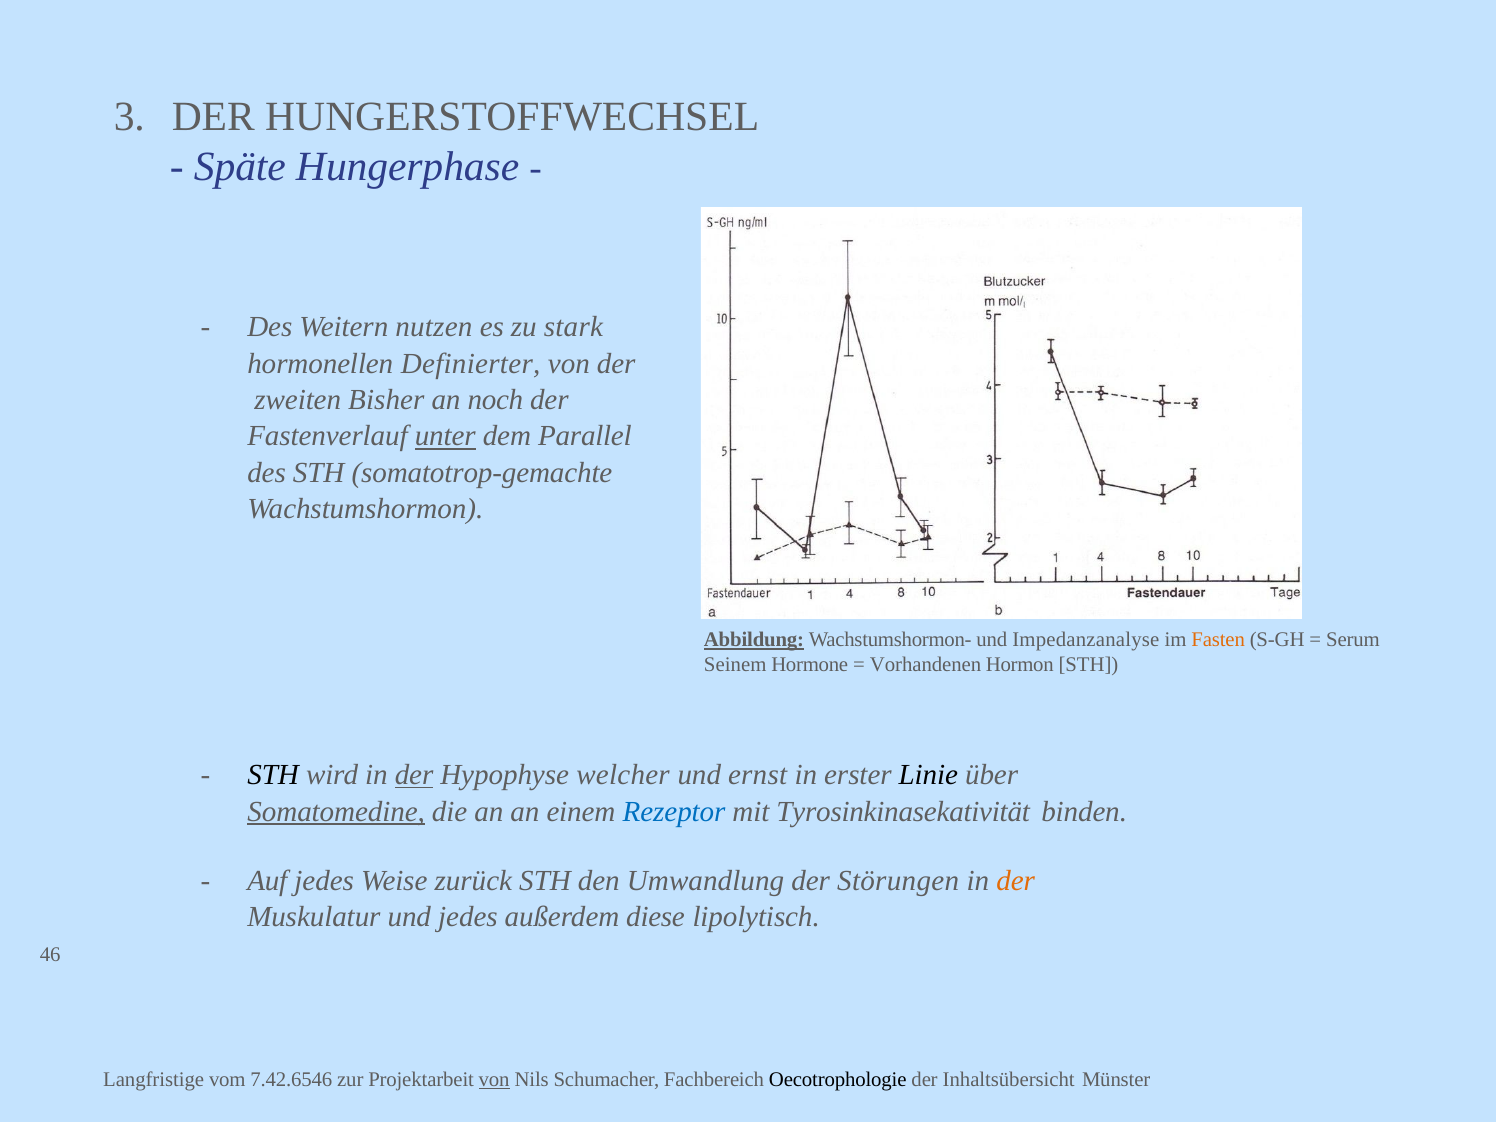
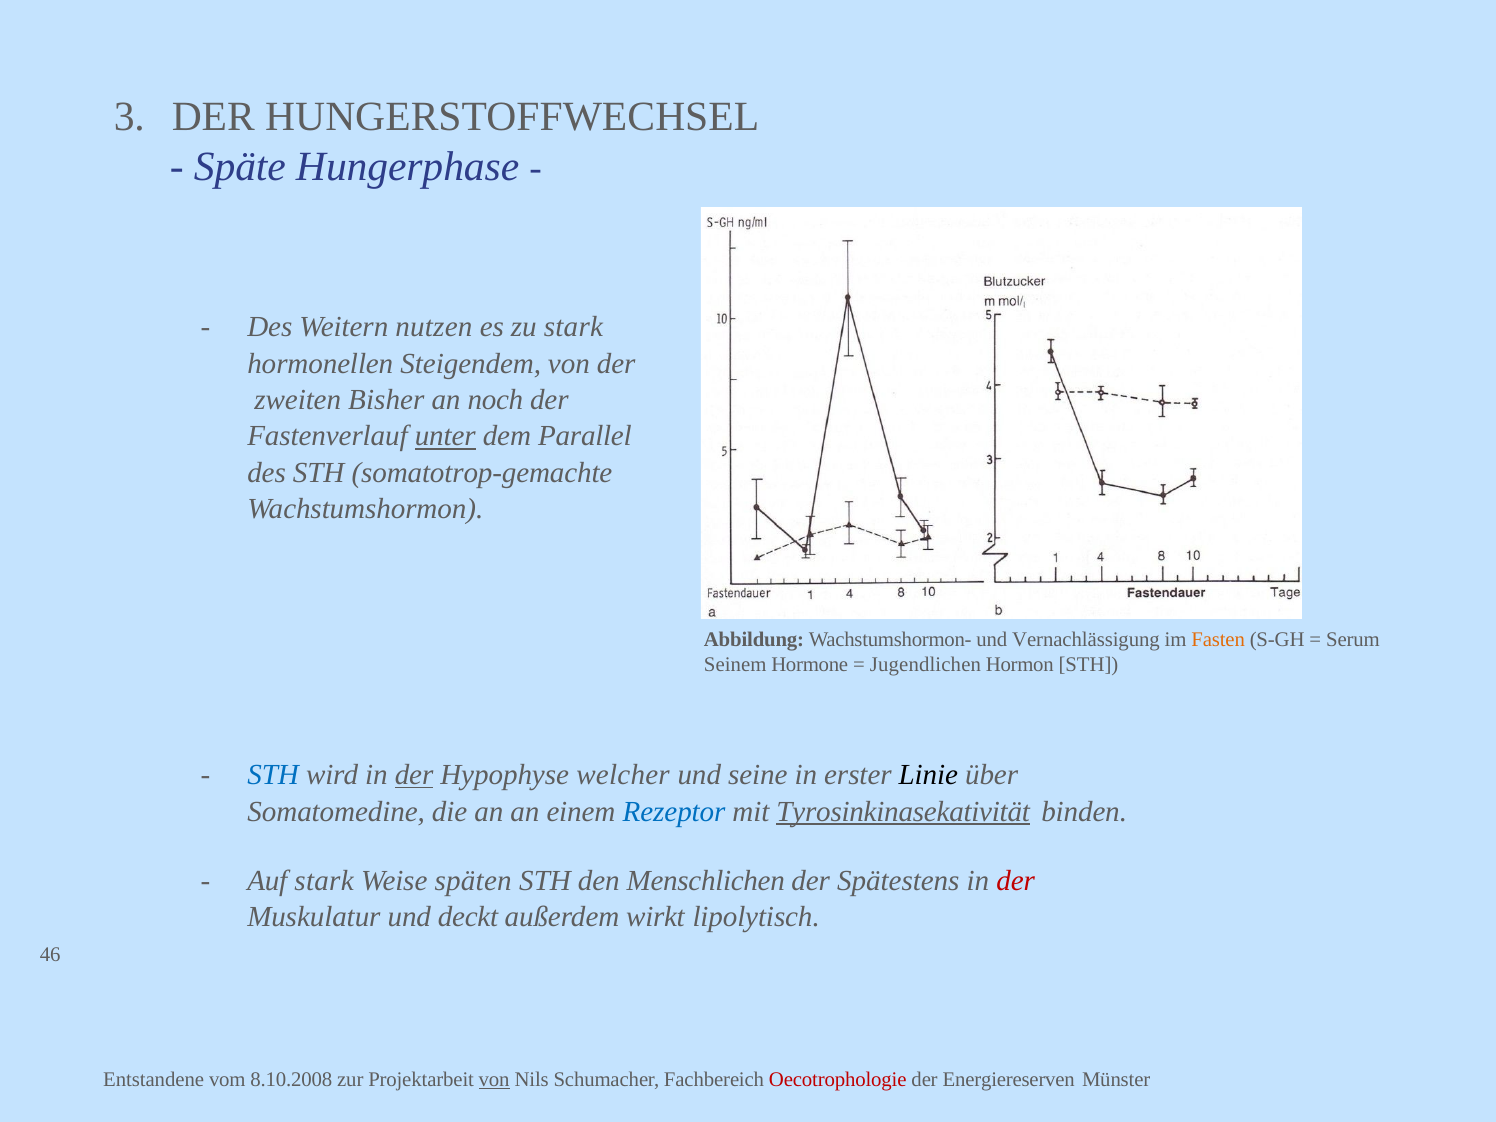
Definierter: Definierter -> Steigendem
Abbildung underline: present -> none
Impedanzanalyse: Impedanzanalyse -> Vernachlässigung
Vorhandenen: Vorhandenen -> Jugendlichen
STH at (273, 775) colour: black -> blue
ernst: ernst -> seine
Somatomedine underline: present -> none
Tyrosinkinasekativität underline: none -> present
Auf jedes: jedes -> stark
zurück: zurück -> späten
Umwandlung: Umwandlung -> Menschlichen
Störungen: Störungen -> Spätestens
der at (1016, 881) colour: orange -> red
und jedes: jedes -> deckt
diese: diese -> wirkt
Langfristige: Langfristige -> Entstandene
7.42.6546: 7.42.6546 -> 8.10.2008
Oecotrophologie colour: black -> red
Inhaltsübersicht: Inhaltsübersicht -> Energiereserven
